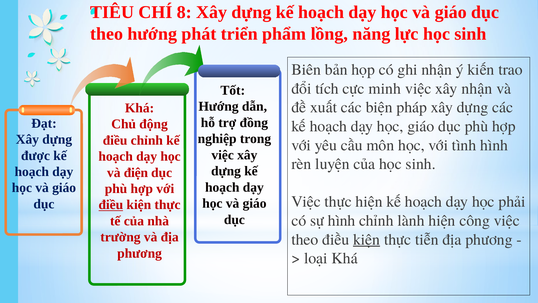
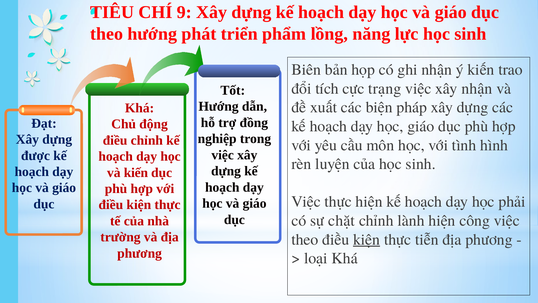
8: 8 -> 9
minh: minh -> trạng
và điện: điện -> kiến
điều at (111, 205) underline: present -> none
sự hình: hình -> chặt
